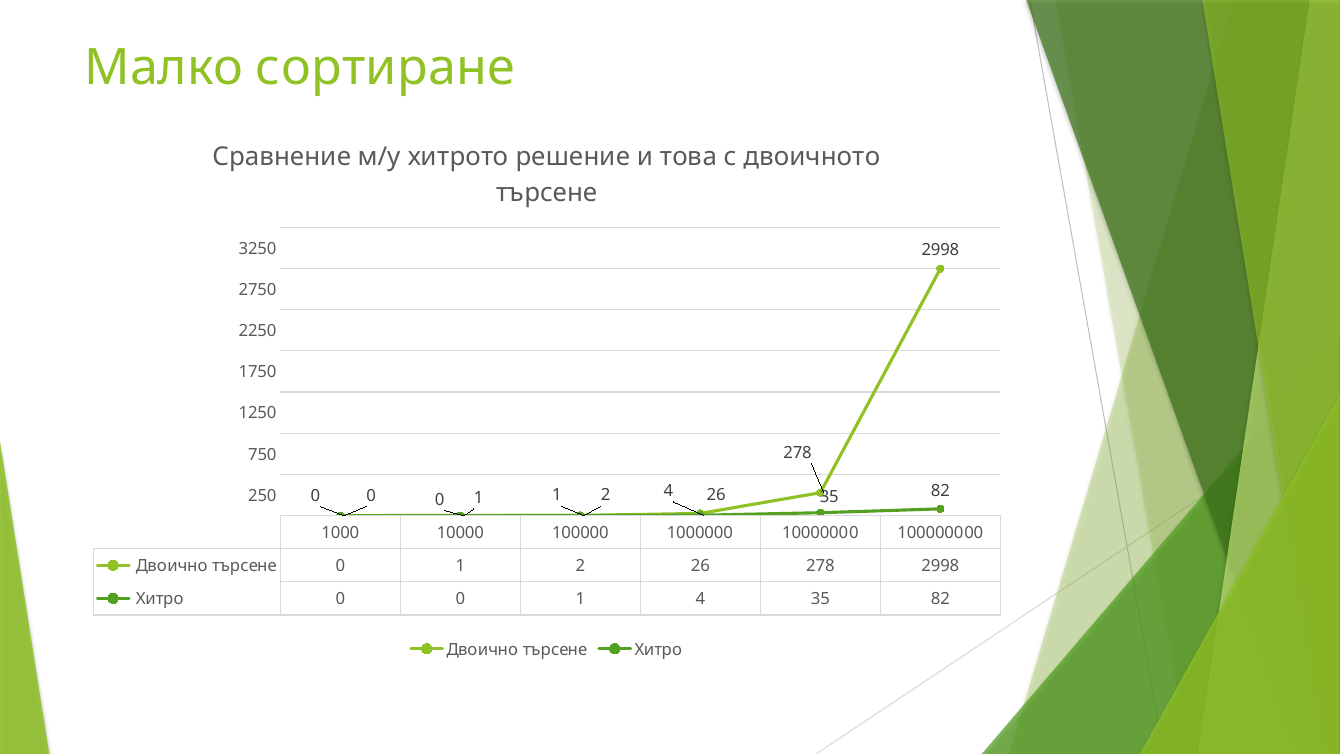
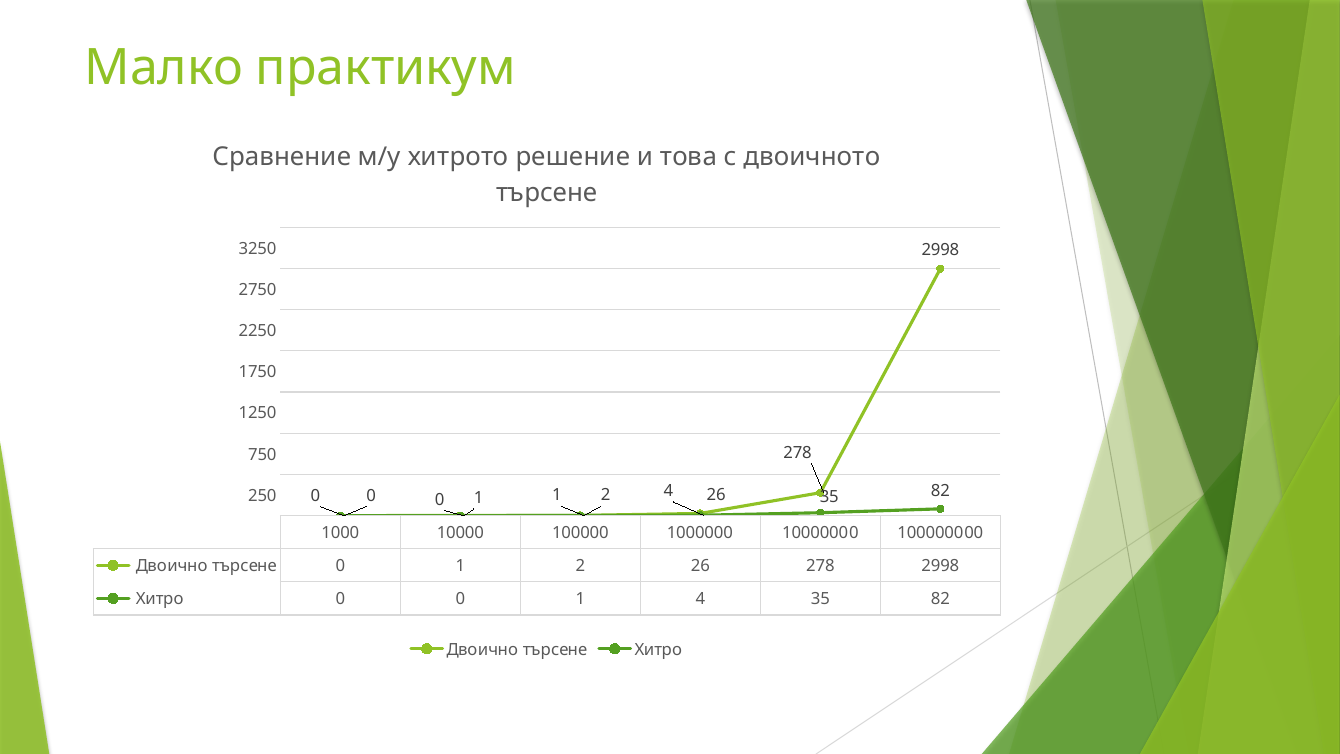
сортиране: сортиране -> практикум
